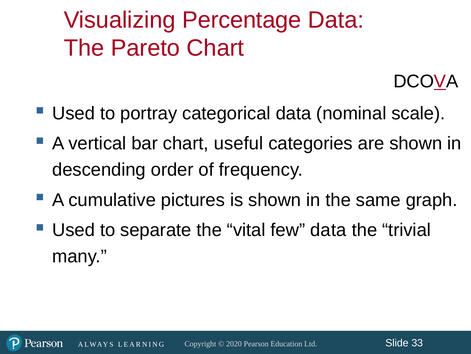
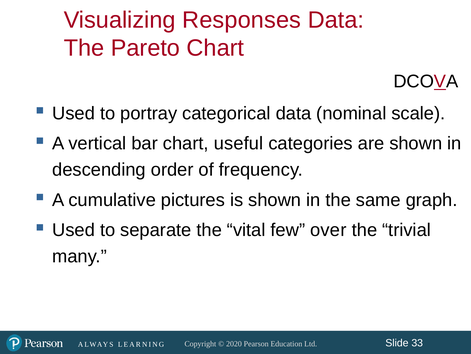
Percentage: Percentage -> Responses
few data: data -> over
